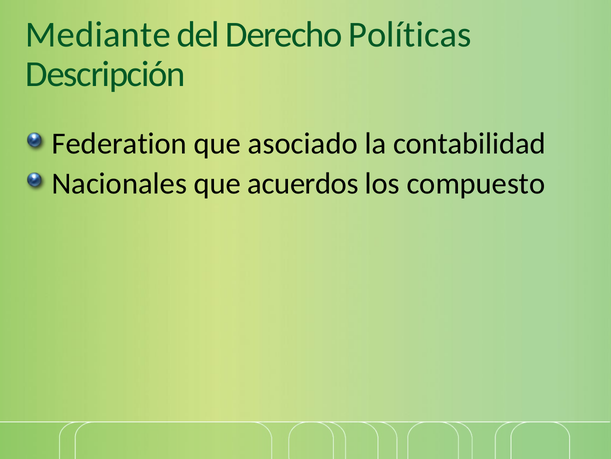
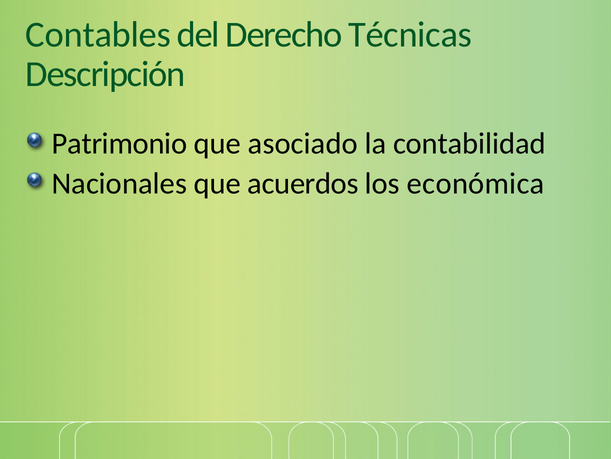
Mediante: Mediante -> Contables
Políticas: Políticas -> Técnicas
Federation: Federation -> Patrimonio
compuesto: compuesto -> económica
